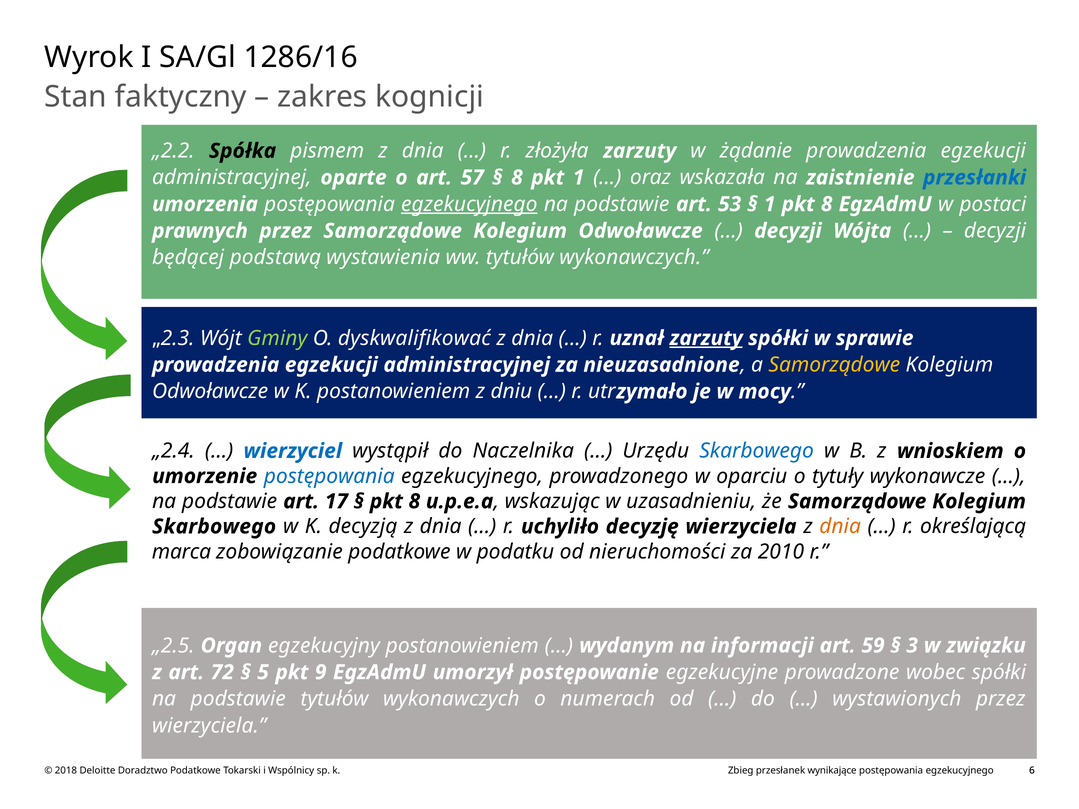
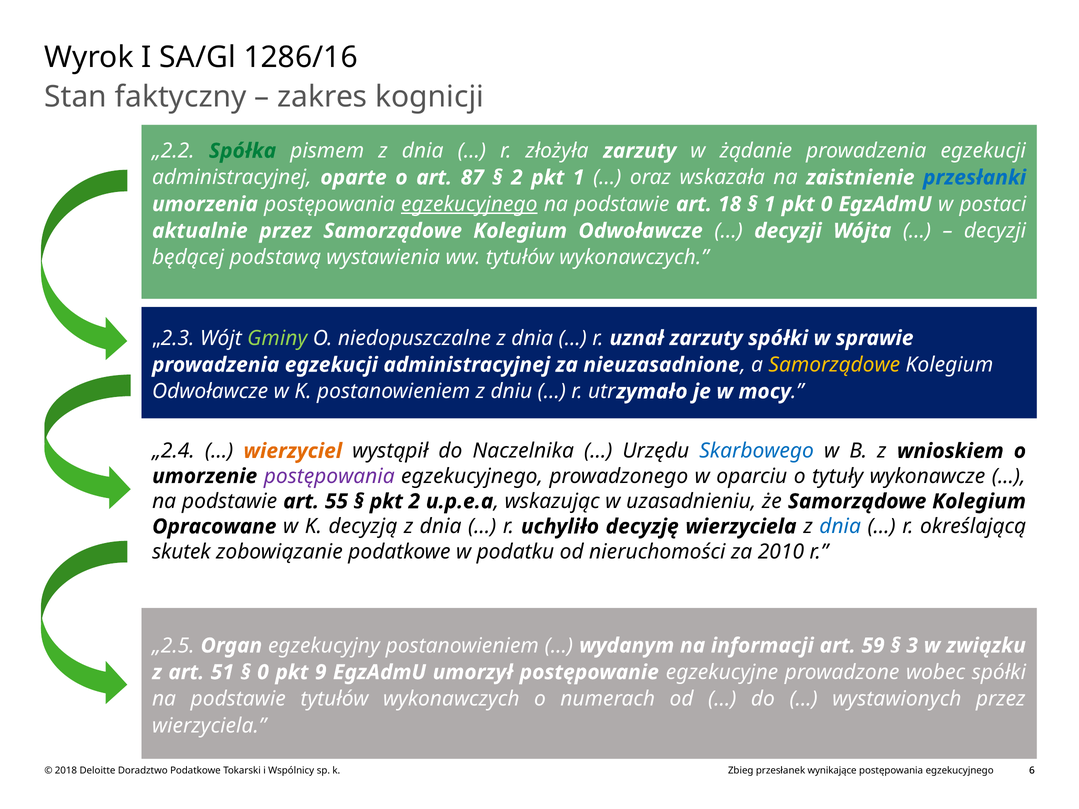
Spółka colour: black -> green
57: 57 -> 87
8 at (517, 178): 8 -> 2
53: 53 -> 18
1 pkt 8: 8 -> 0
prawnych: prawnych -> aktualnie
dyskwalifikować: dyskwalifikować -> niedopuszczalne
zarzuty at (706, 338) underline: present -> none
wierzyciel colour: blue -> orange
postępowania at (329, 476) colour: blue -> purple
17: 17 -> 55
8 at (414, 502): 8 -> 2
Skarbowego at (214, 527): Skarbowego -> Opracowane
dnia at (840, 527) colour: orange -> blue
marca: marca -> skutek
72: 72 -> 51
5 at (263, 673): 5 -> 0
